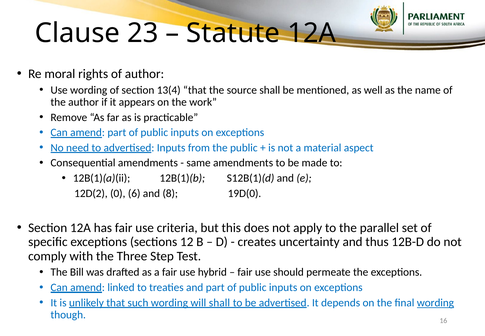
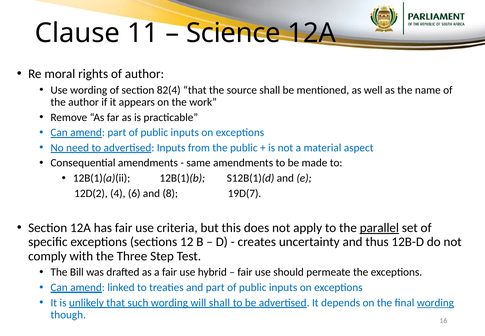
23: 23 -> 11
Statute: Statute -> Science
13(4: 13(4 -> 82(4
0: 0 -> 4
19D(0: 19D(0 -> 19D(7
parallel underline: none -> present
